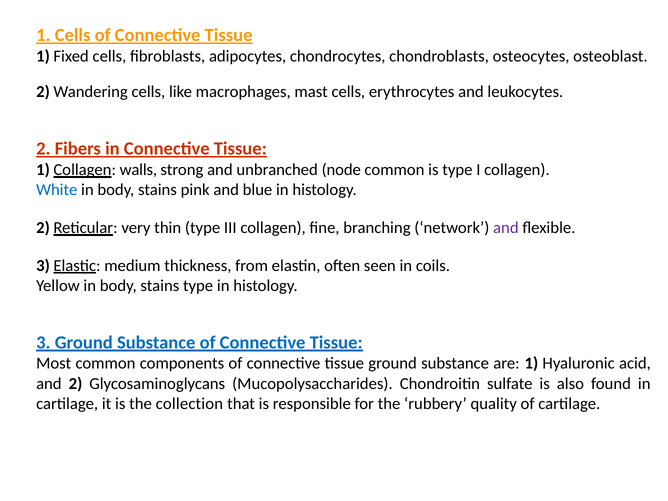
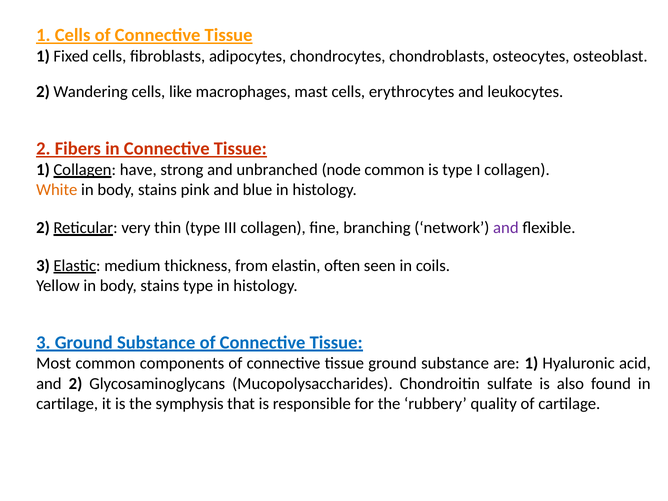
walls: walls -> have
White colour: blue -> orange
collection: collection -> symphysis
